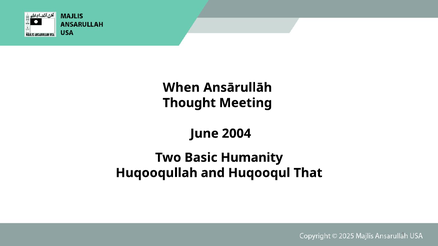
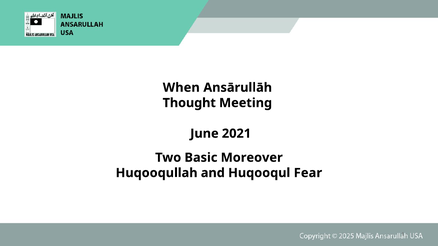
2004: 2004 -> 2021
Humanity: Humanity -> Moreover
That: That -> Fear
